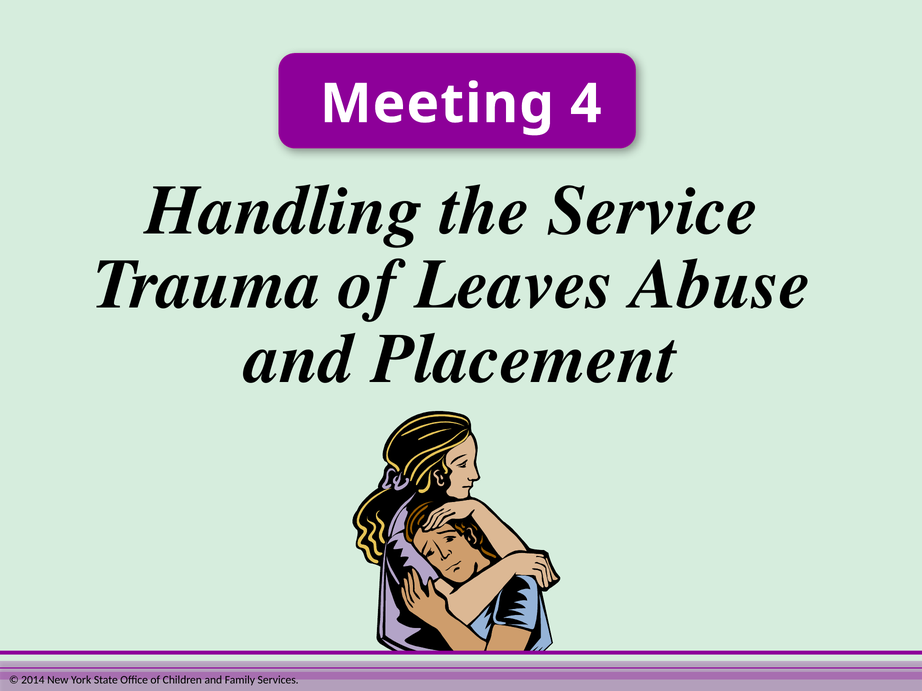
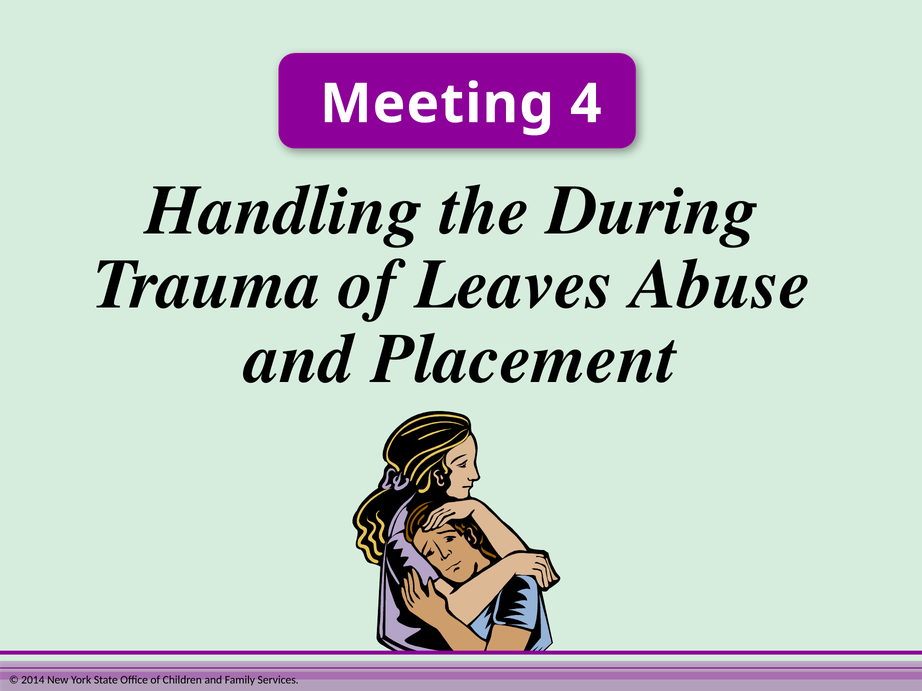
Service: Service -> During
